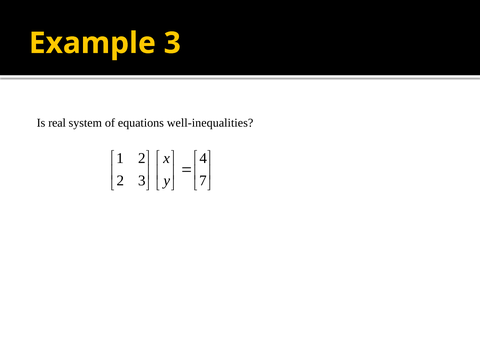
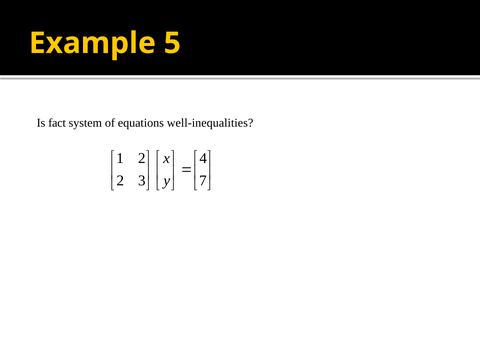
Example 3: 3 -> 5
real: real -> fact
